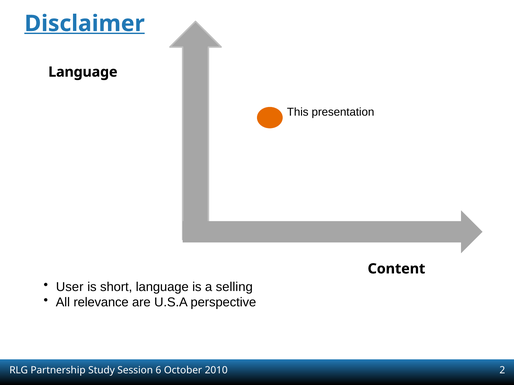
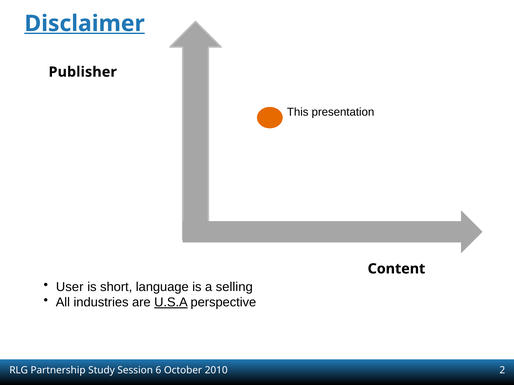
Language at (83, 72): Language -> Publisher
relevance: relevance -> industries
U.S.A underline: none -> present
